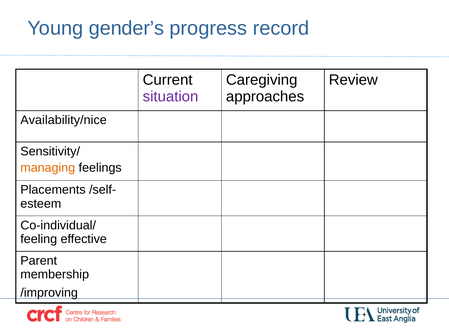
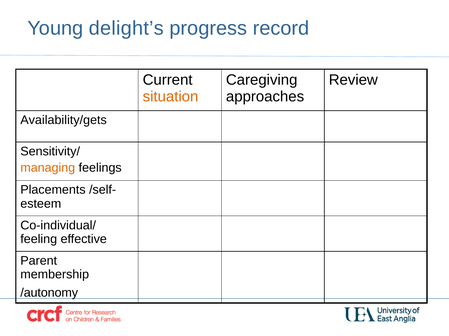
gender’s: gender’s -> delight’s
situation colour: purple -> orange
Availability/nice: Availability/nice -> Availability/gets
/improving: /improving -> /autonomy
